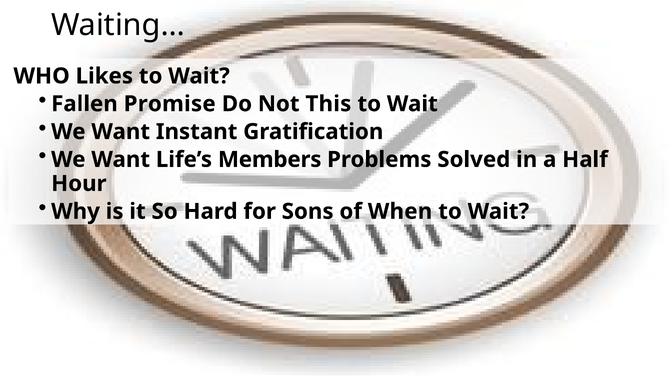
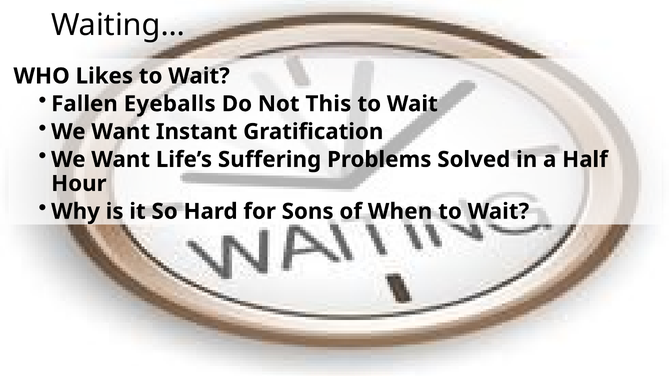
Promise: Promise -> Eyeballs
Members: Members -> Suffering
